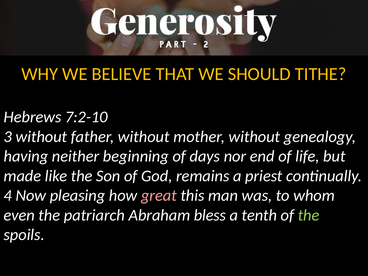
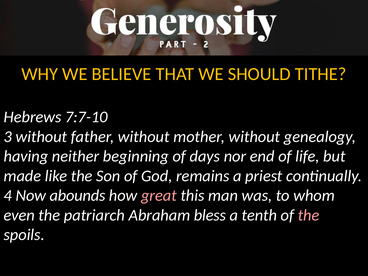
7:2-10: 7:2-10 -> 7:7-10
pleasing: pleasing -> abounds
the at (309, 215) colour: light green -> pink
